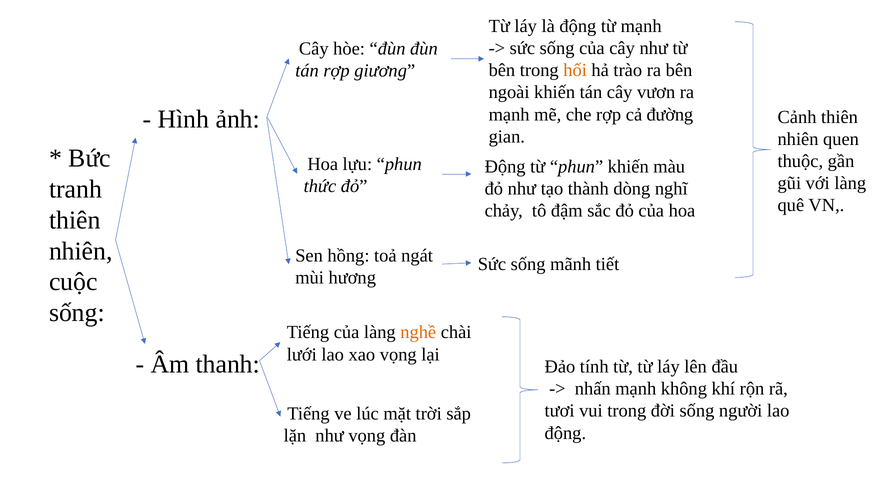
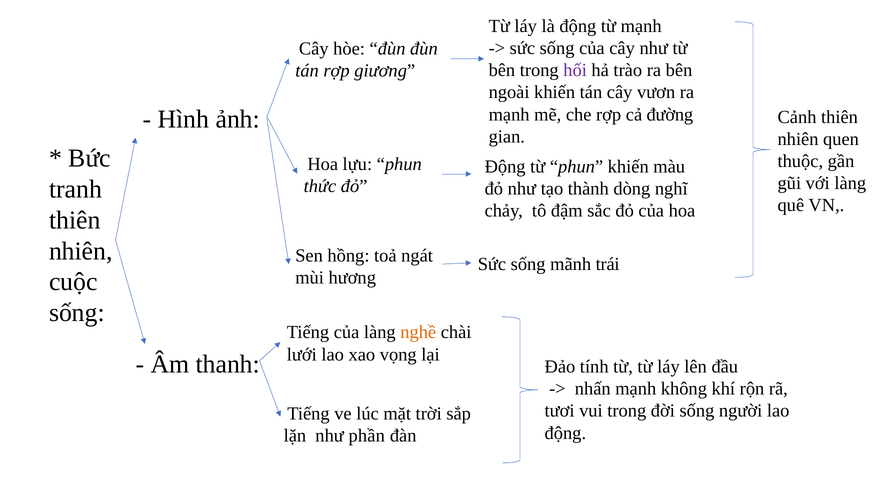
hối colour: orange -> purple
tiết: tiết -> trái
như vọng: vọng -> phần
